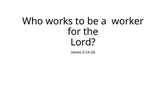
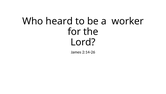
works: works -> heard
